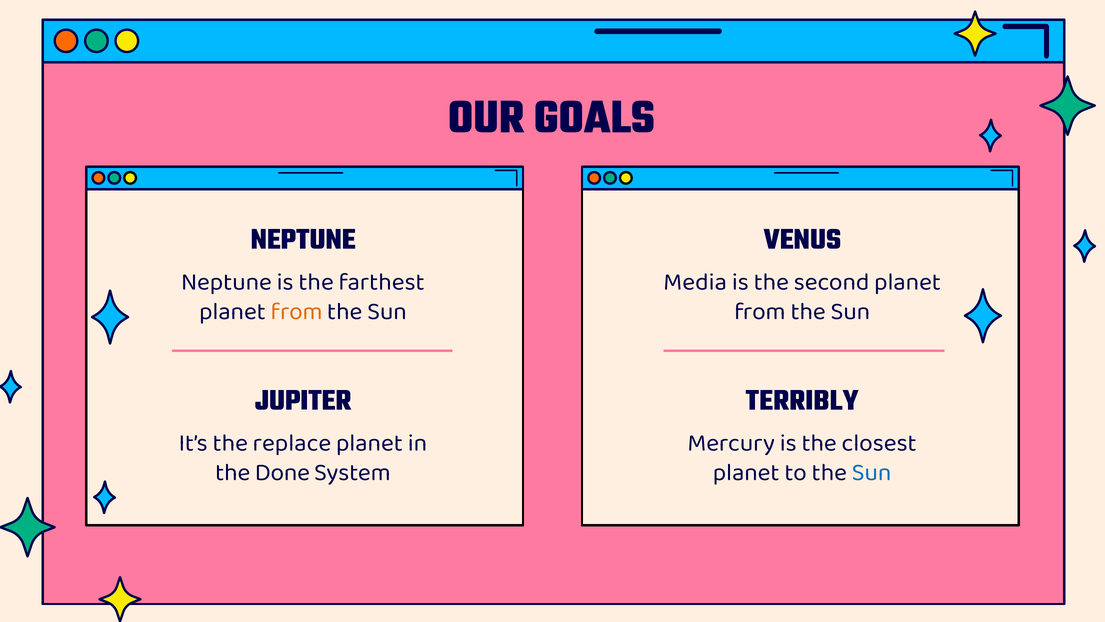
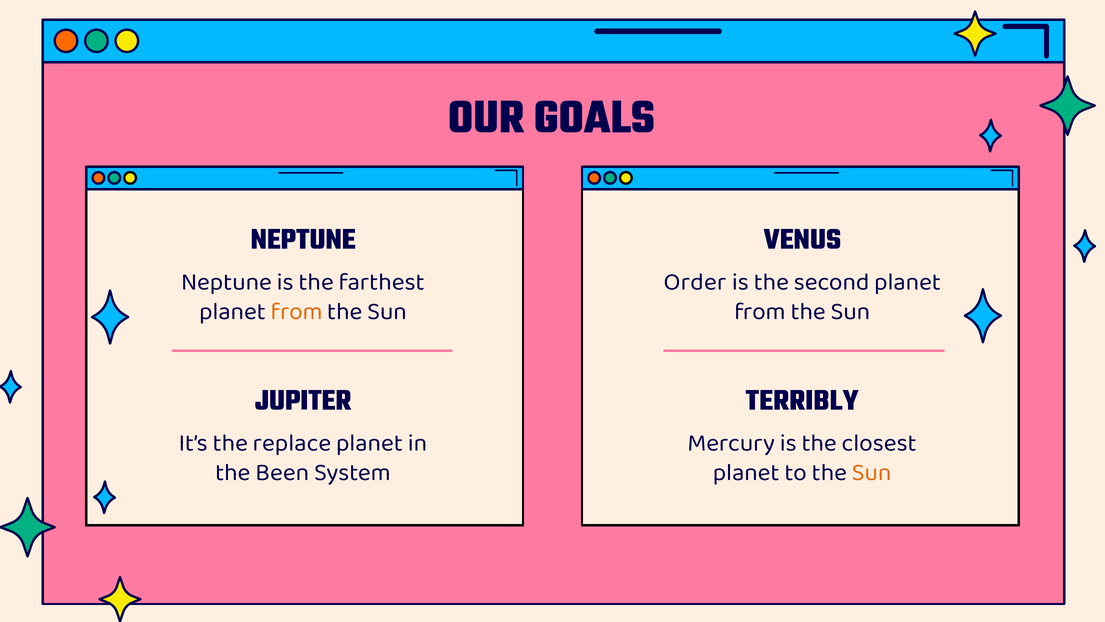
Media: Media -> Order
Done: Done -> Been
Sun at (872, 472) colour: blue -> orange
